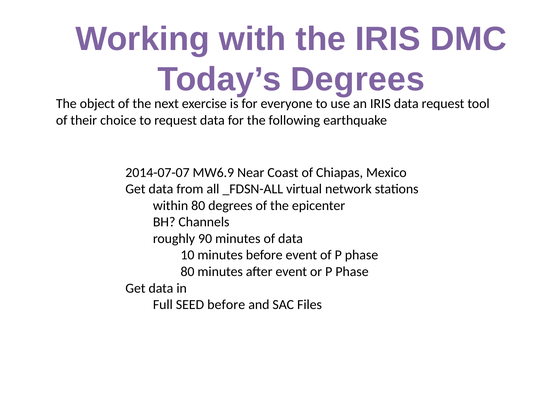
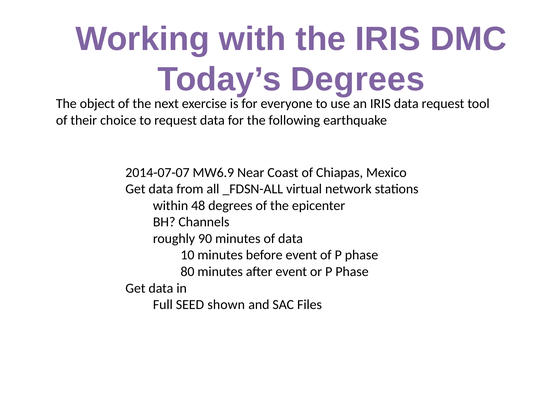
within 80: 80 -> 48
SEED before: before -> shown
